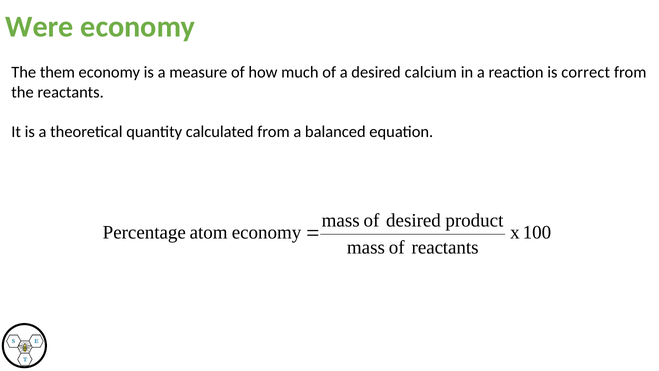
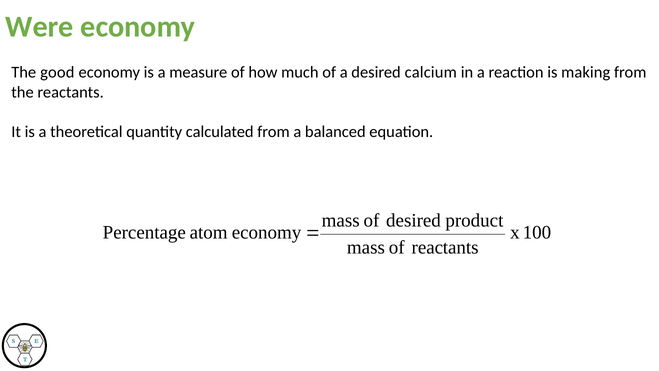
them: them -> good
correct: correct -> making
